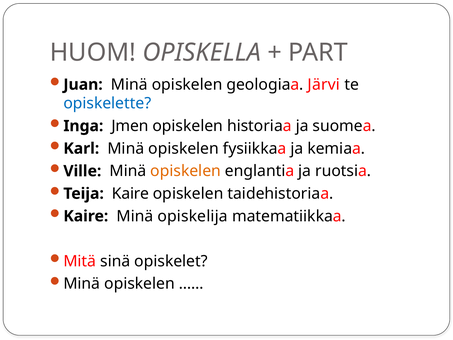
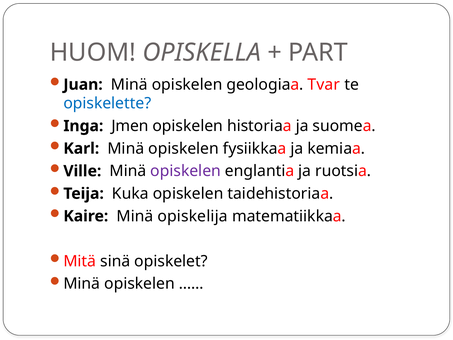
Järvi: Järvi -> Tvar
opiskelen at (186, 171) colour: orange -> purple
Teija Kaire: Kaire -> Kuka
